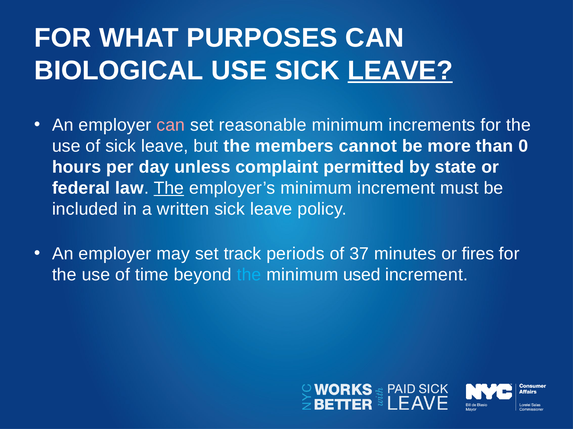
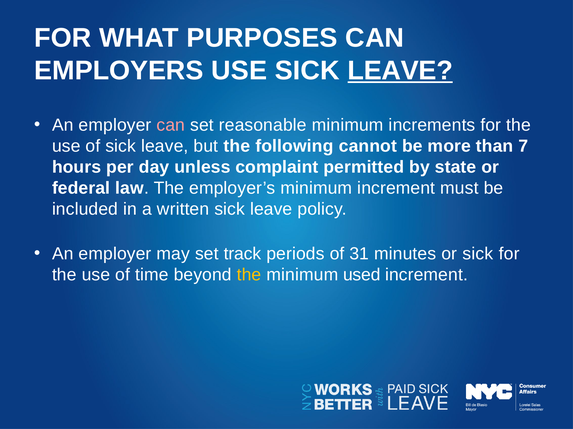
BIOLOGICAL: BIOLOGICAL -> EMPLOYERS
members: members -> following
0: 0 -> 7
The at (169, 188) underline: present -> none
37: 37 -> 31
or fires: fires -> sick
the at (249, 275) colour: light blue -> yellow
